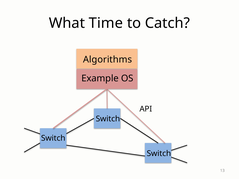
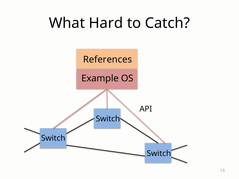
Time: Time -> Hard
Algorithms: Algorithms -> References
